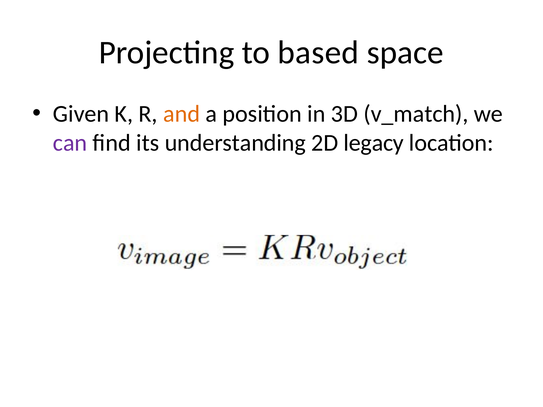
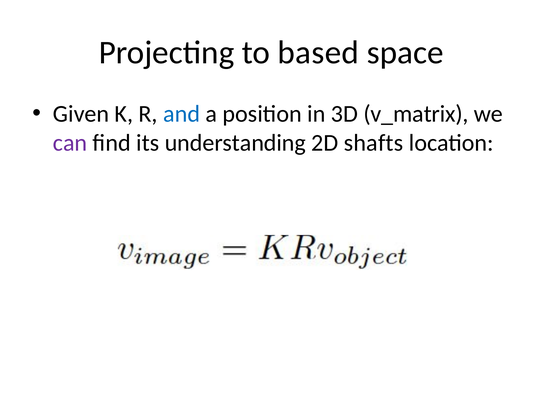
and colour: orange -> blue
v_match: v_match -> v_matrix
legacy: legacy -> shafts
